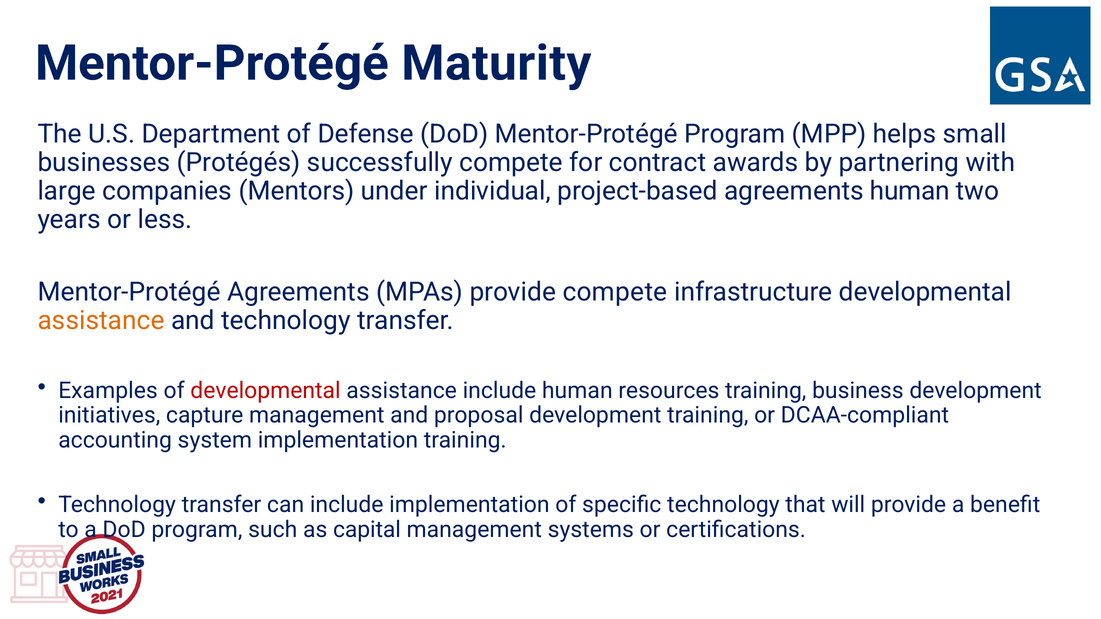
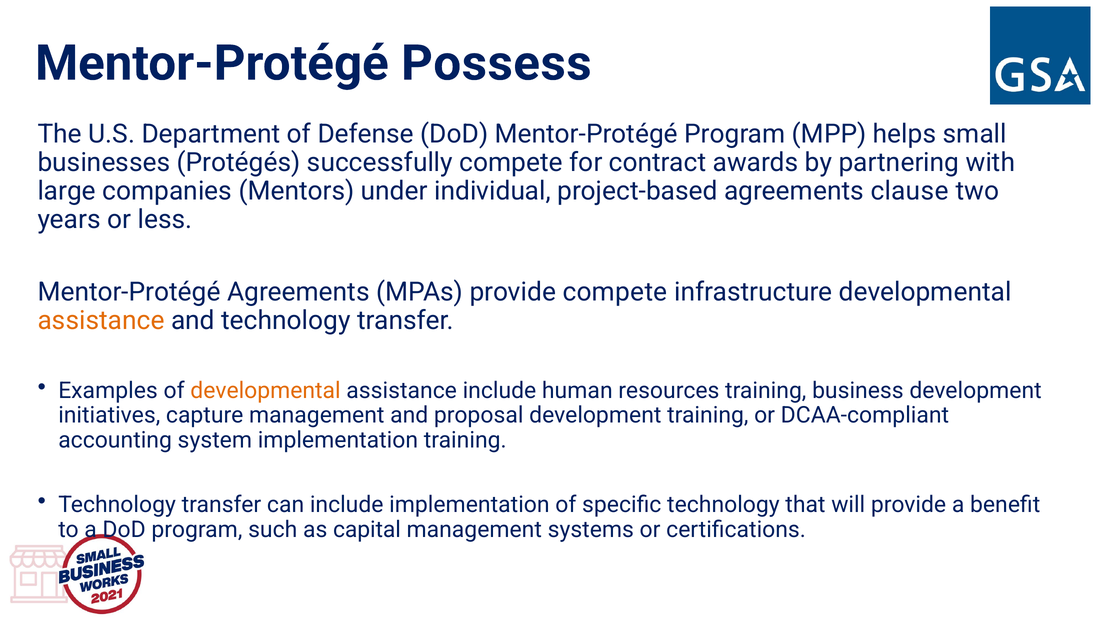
Maturity: Maturity -> Possess
agreements human: human -> clause
developmental at (265, 391) colour: red -> orange
